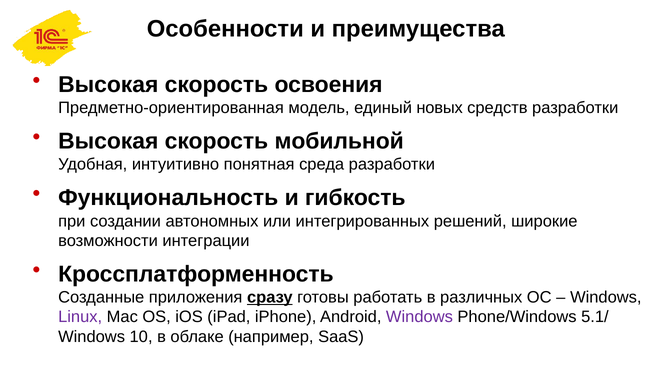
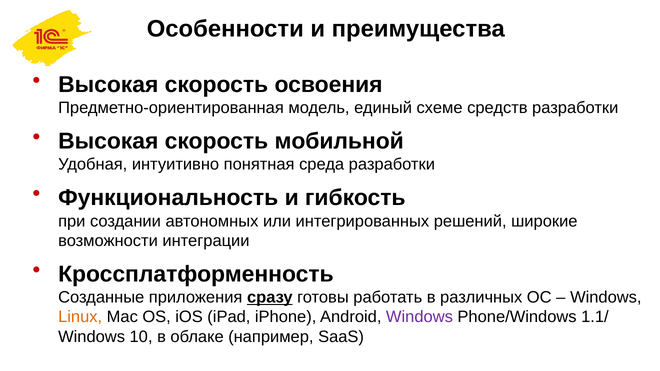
новых: новых -> схеме
Linux colour: purple -> orange
5.1/: 5.1/ -> 1.1/
